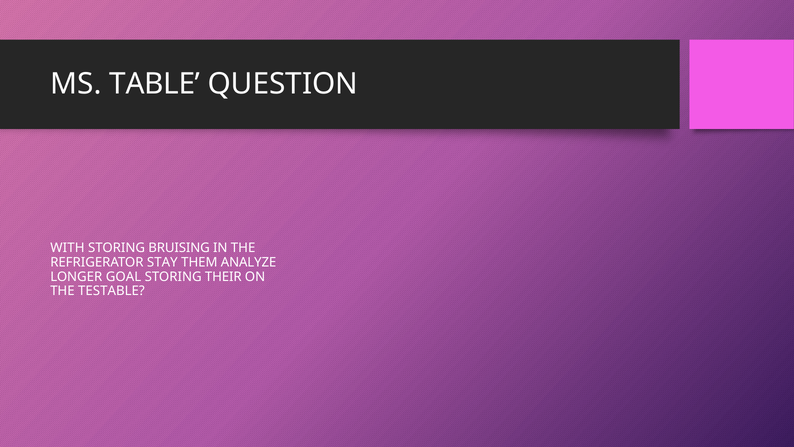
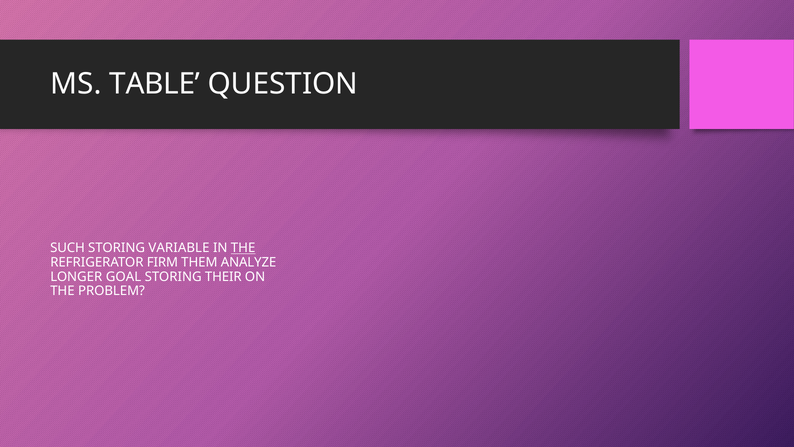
WITH: WITH -> SUCH
BRUISING: BRUISING -> VARIABLE
THE at (243, 248) underline: none -> present
STAY: STAY -> FIRM
TESTABLE: TESTABLE -> PROBLEM
